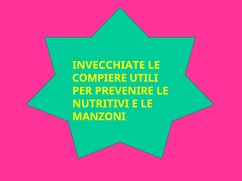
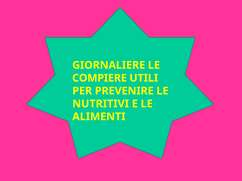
INVECCHIATE: INVECCHIATE -> GIORNALIERE
MANZONI: MANZONI -> ALIMENTI
